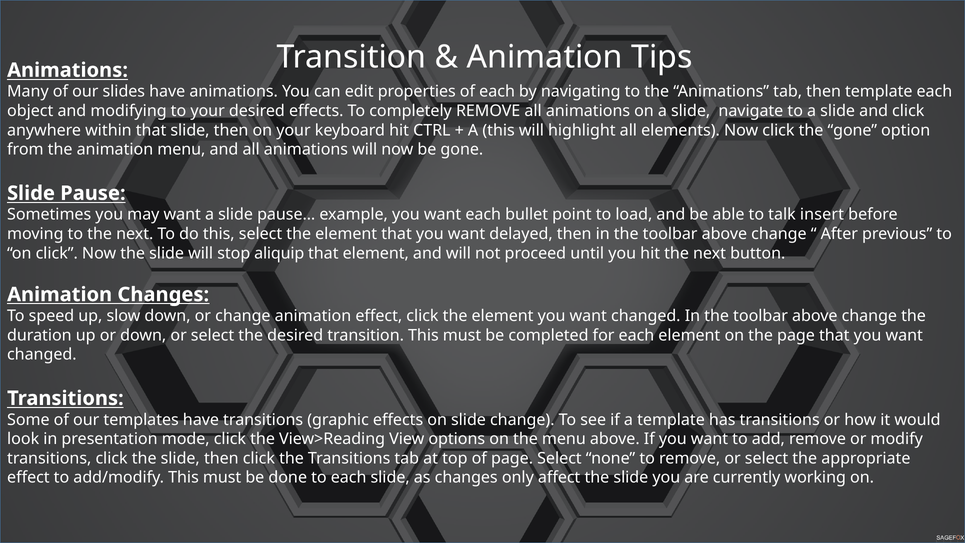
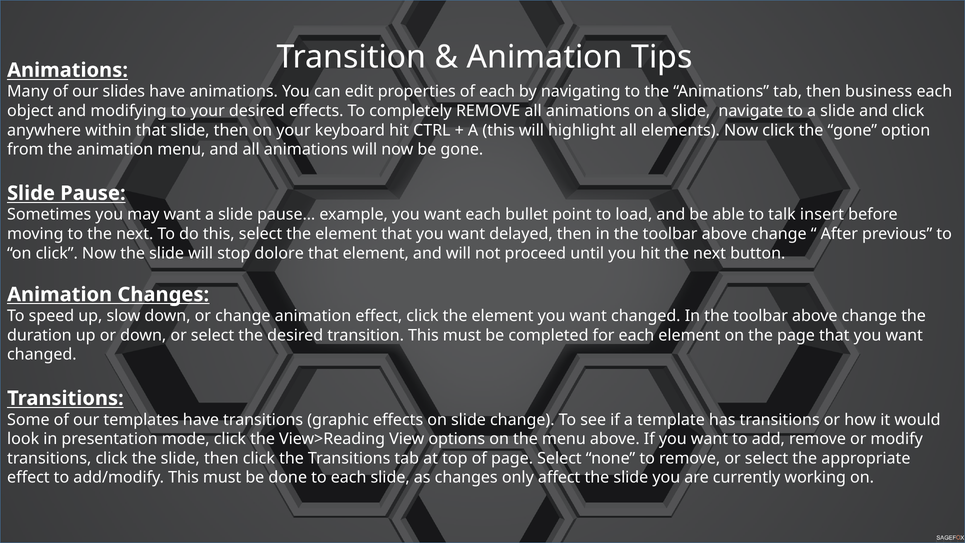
then template: template -> business
aliquip: aliquip -> dolore
